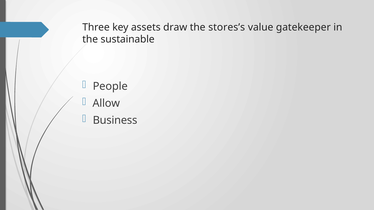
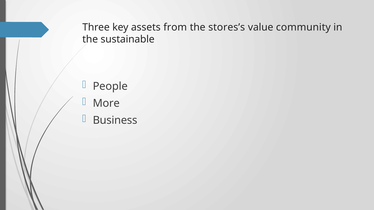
draw: draw -> from
gatekeeper: gatekeeper -> community
Allow: Allow -> More
